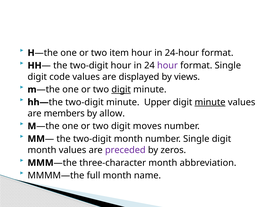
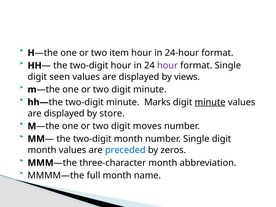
code: code -> seen
digit at (121, 90) underline: present -> none
Upper: Upper -> Marks
members at (64, 113): members -> displayed
allow: allow -> store
preceded colour: purple -> blue
